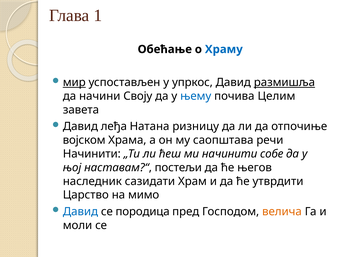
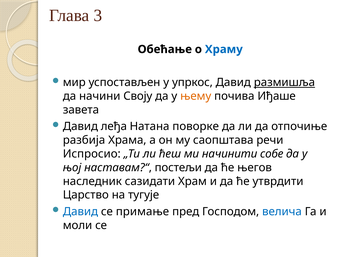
1: 1 -> 3
мир underline: present -> none
њему colour: blue -> orange
Целим: Целим -> Иђаше
ризницу: ризницу -> поворке
војском: војском -> разбија
Начинити at (92, 154): Начинити -> Испросио
мимо: мимо -> тугује
породица: породица -> примање
велича colour: orange -> blue
